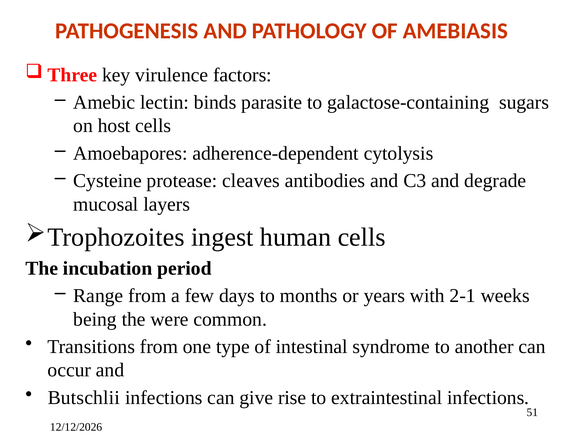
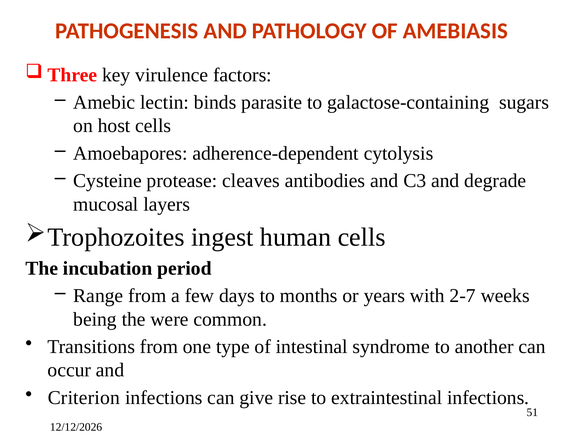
2-1: 2-1 -> 2-7
Butschlii: Butschlii -> Criterion
